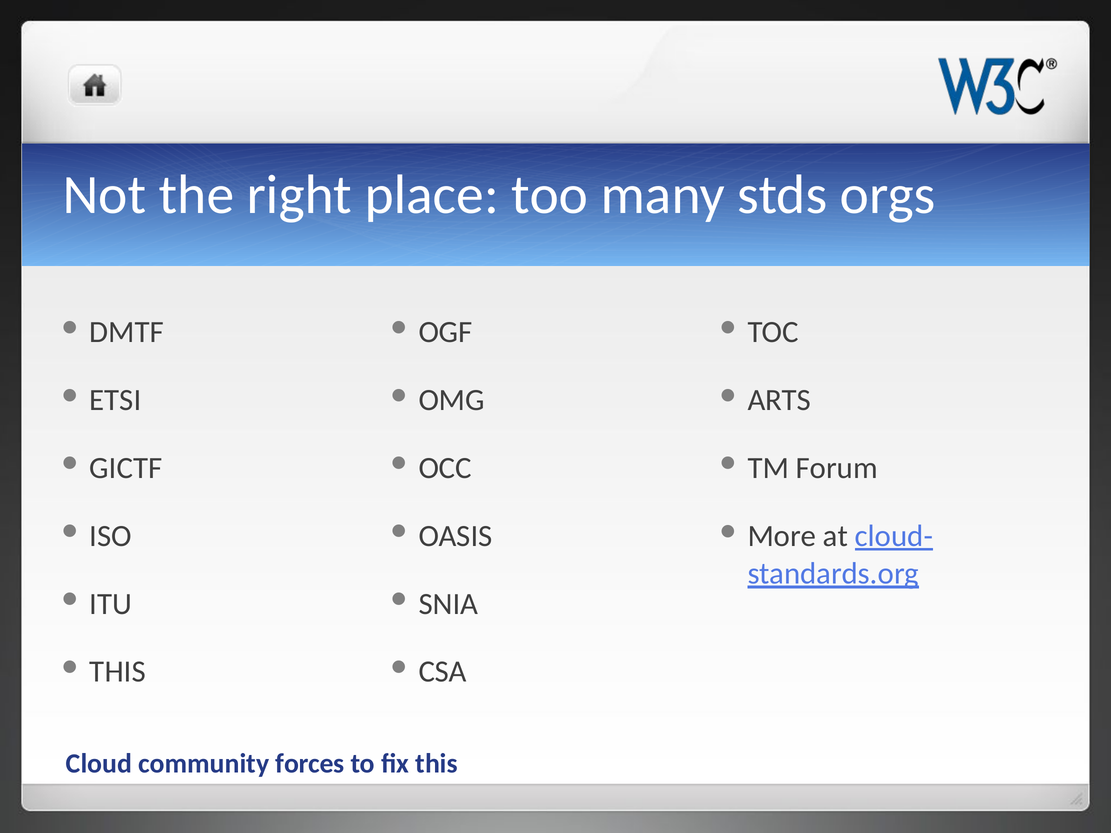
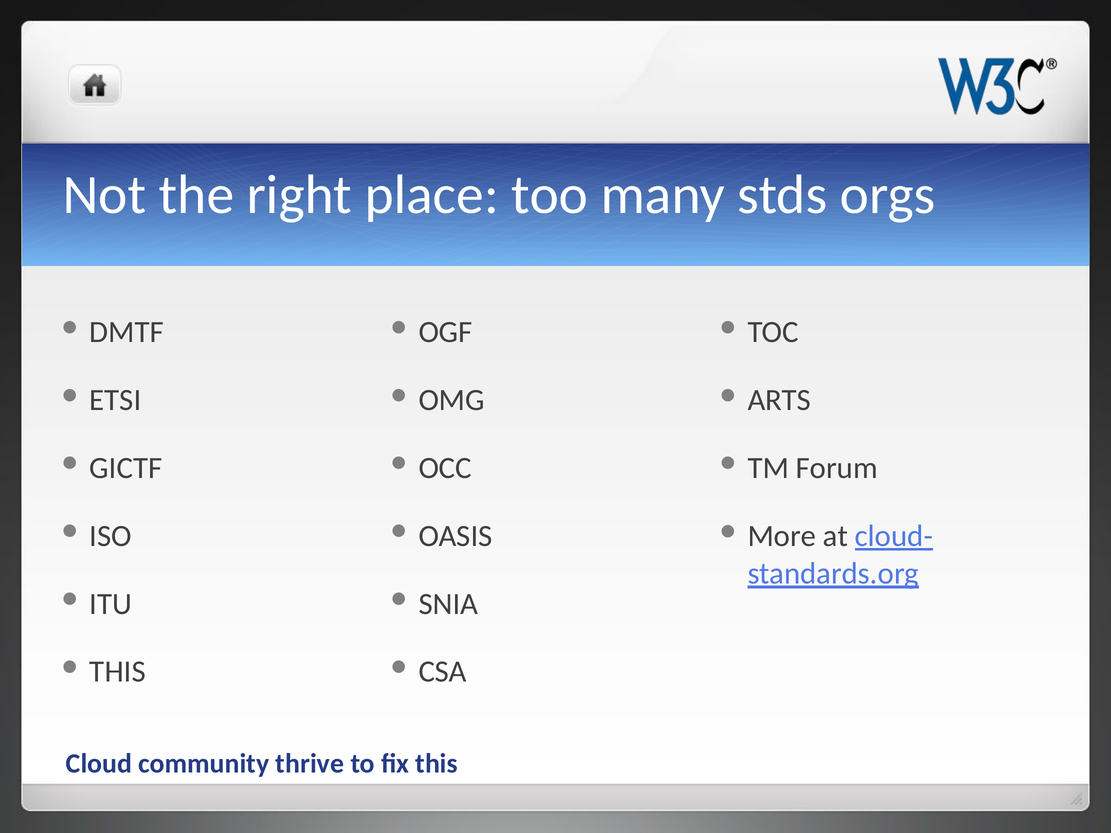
forces: forces -> thrive
